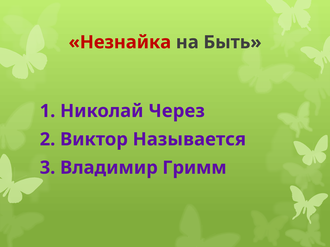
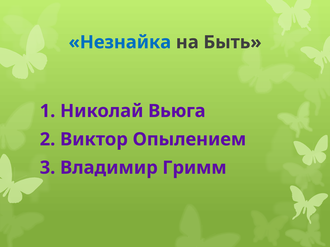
Незнайка colour: red -> blue
Через: Через -> Вьюга
Называется: Называется -> Опылением
